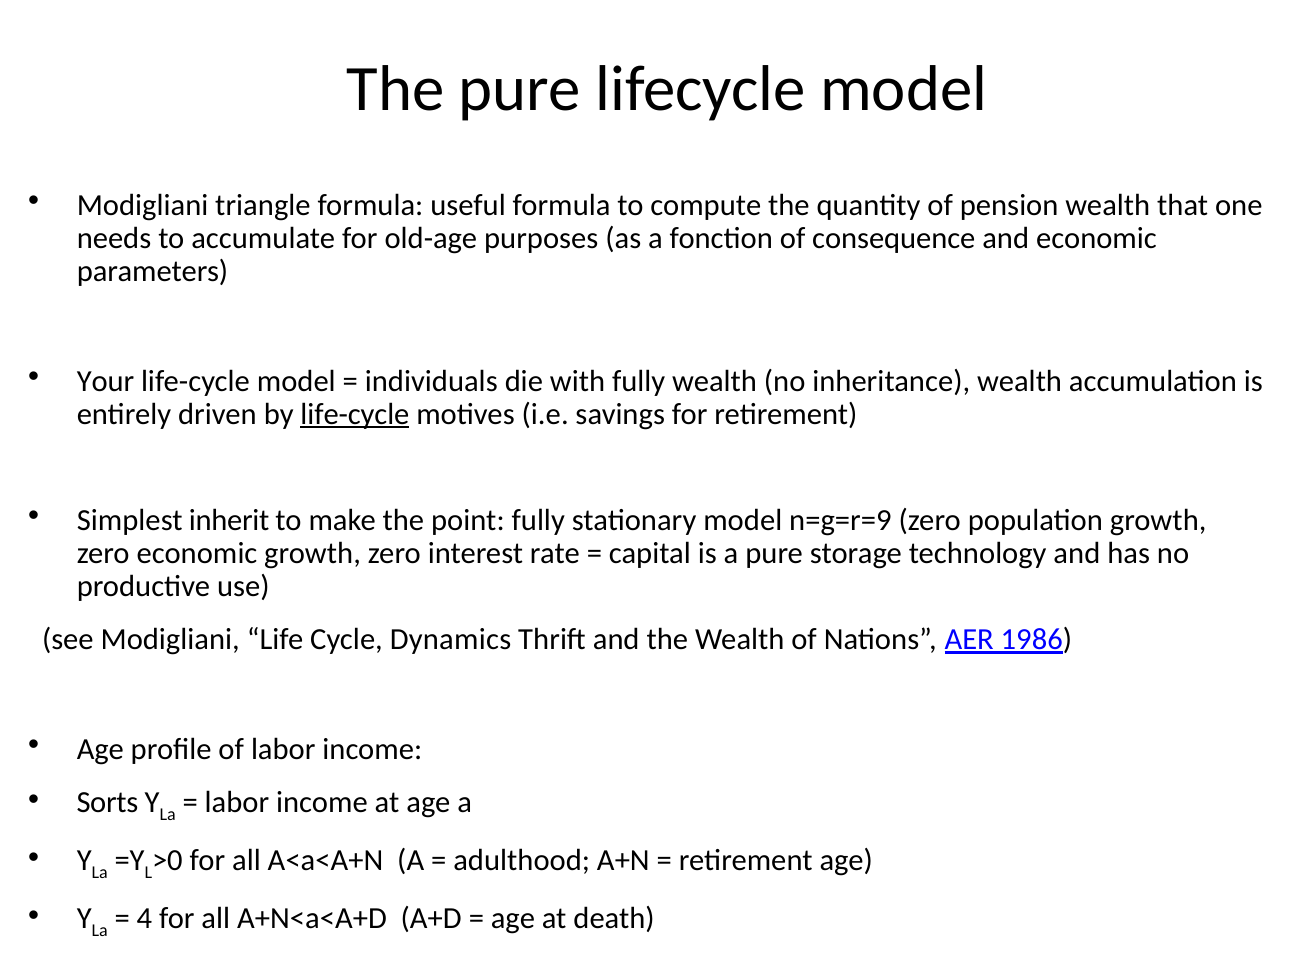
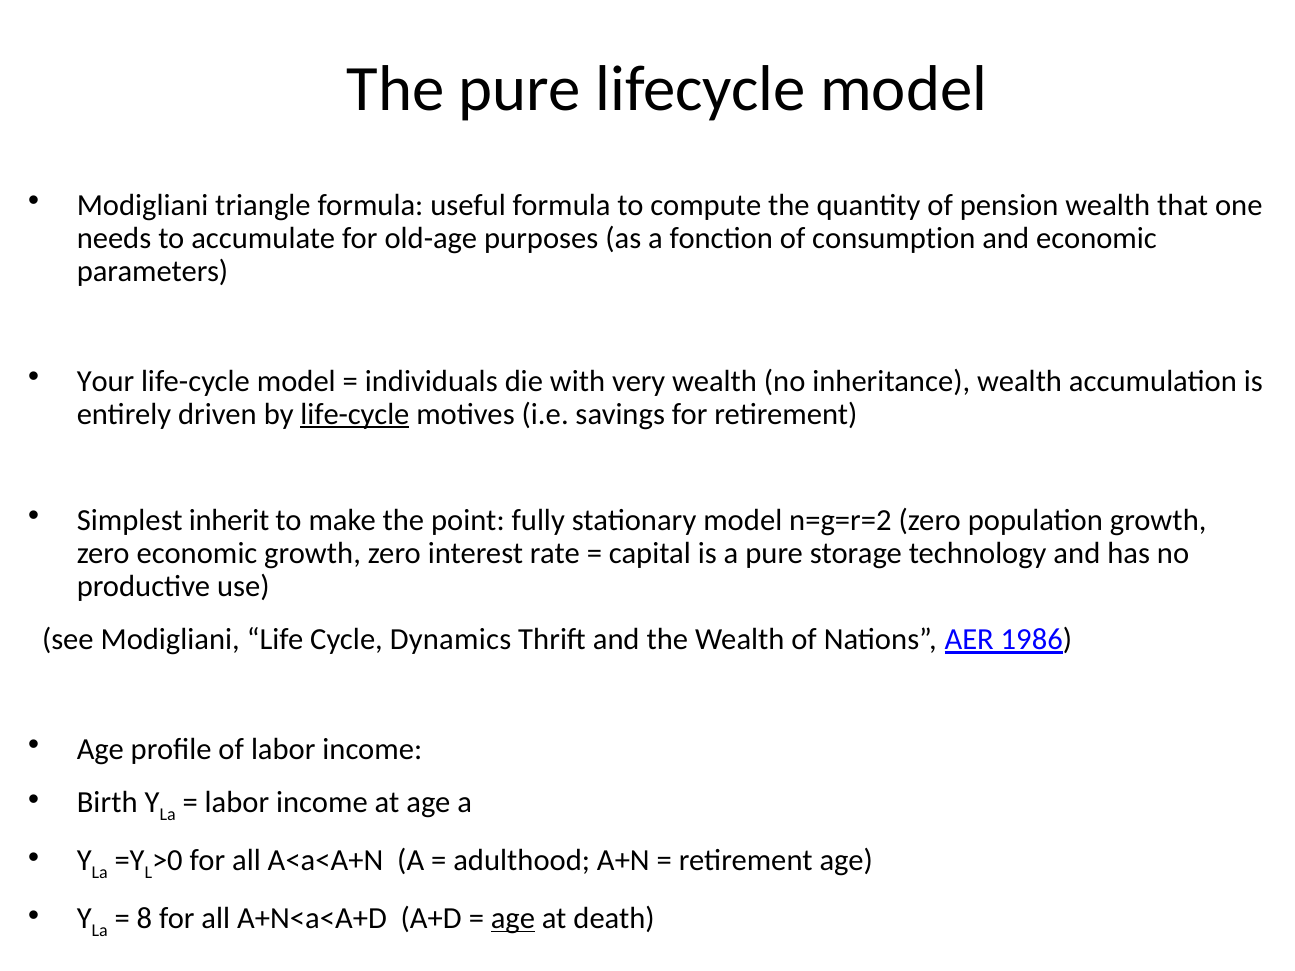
consequence: consequence -> consumption
with fully: fully -> very
n=g=r=9: n=g=r=9 -> n=g=r=2
Sorts: Sorts -> Birth
4: 4 -> 8
age at (513, 919) underline: none -> present
